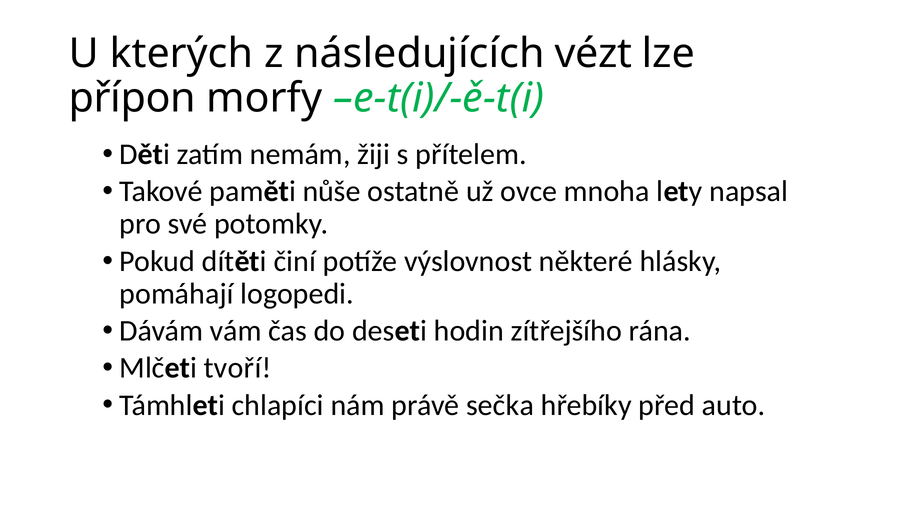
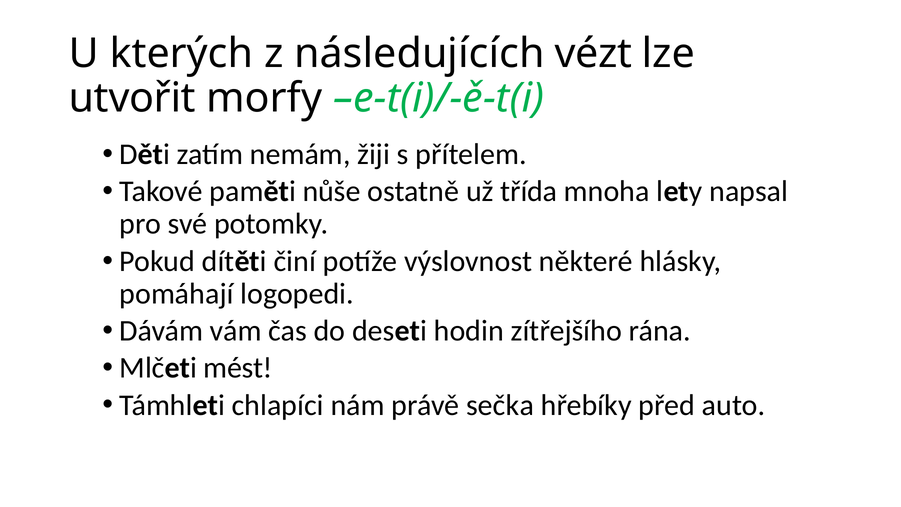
přípon: přípon -> utvořit
ovce: ovce -> třída
tvoří: tvoří -> mést
